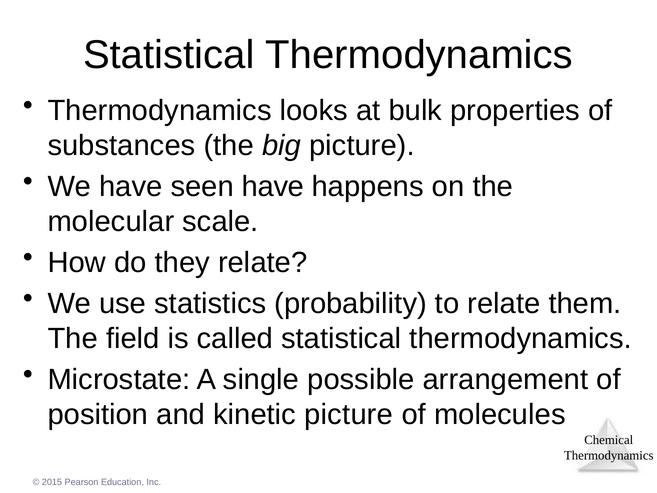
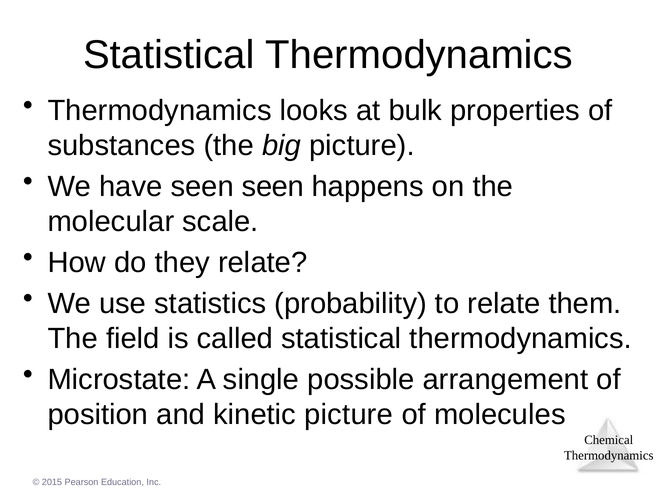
seen have: have -> seen
